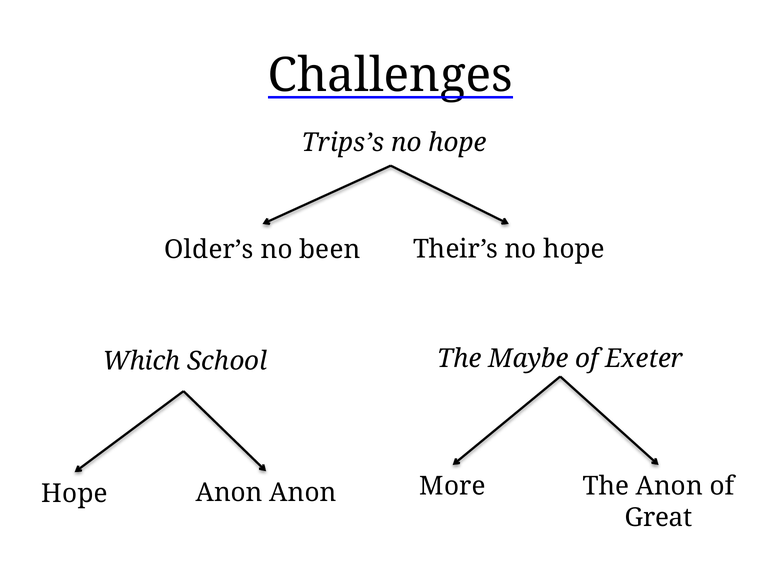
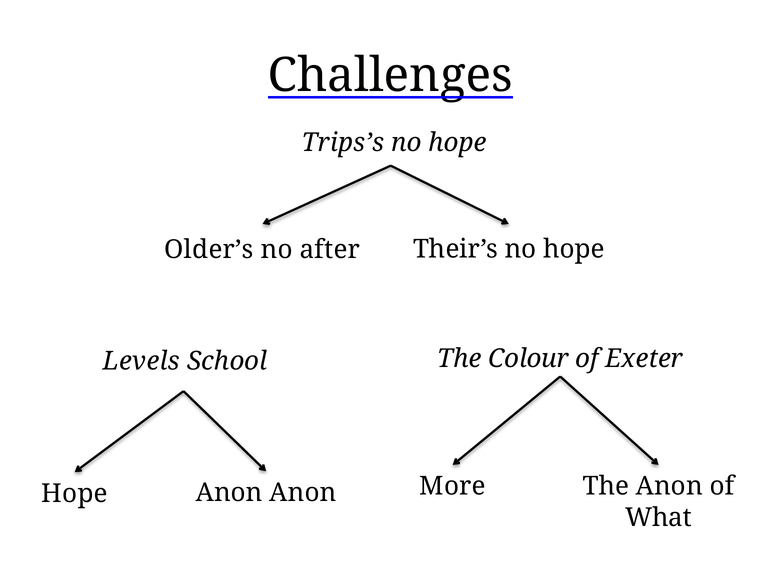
been: been -> after
Maybe: Maybe -> Colour
Which: Which -> Levels
Great: Great -> What
